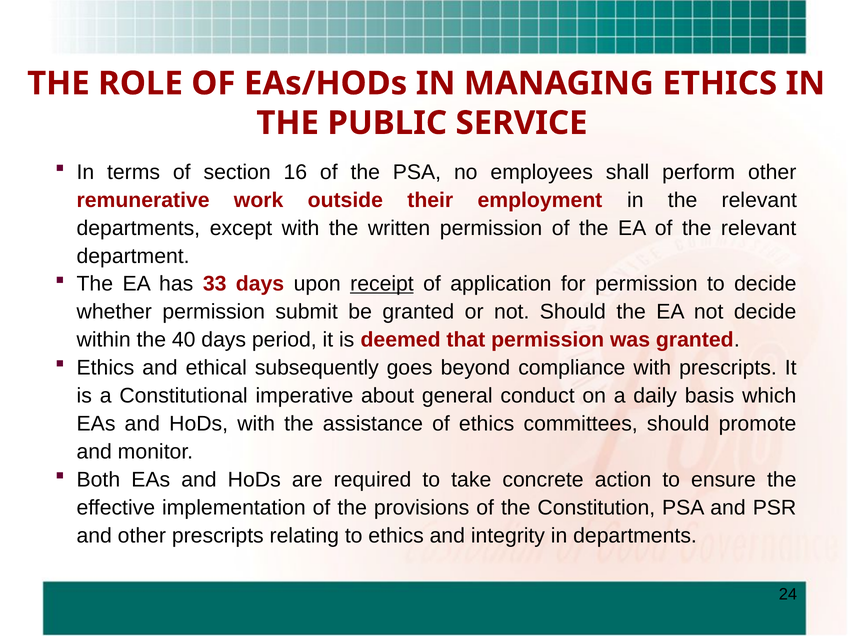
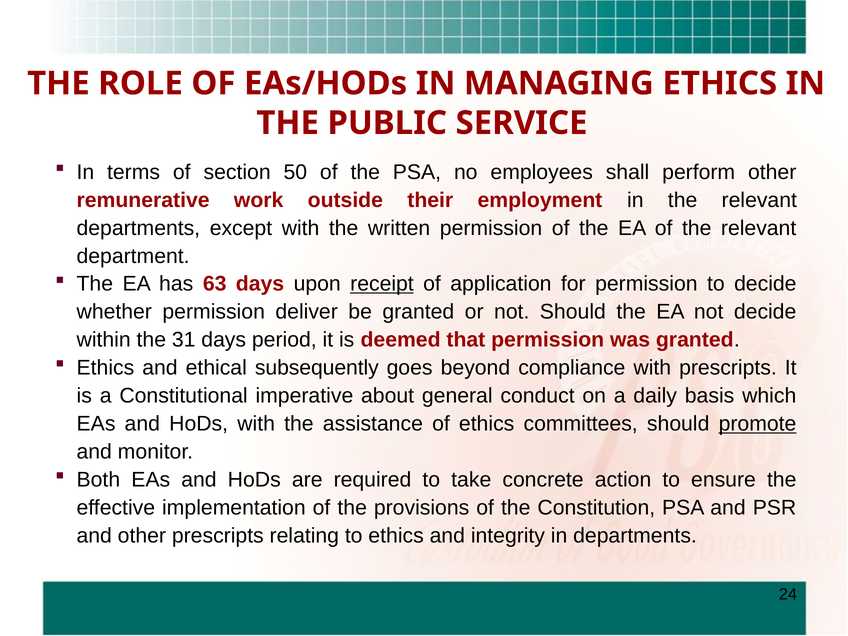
16: 16 -> 50
33: 33 -> 63
submit: submit -> deliver
40: 40 -> 31
promote underline: none -> present
